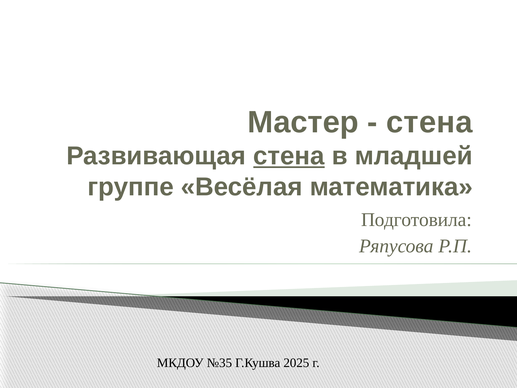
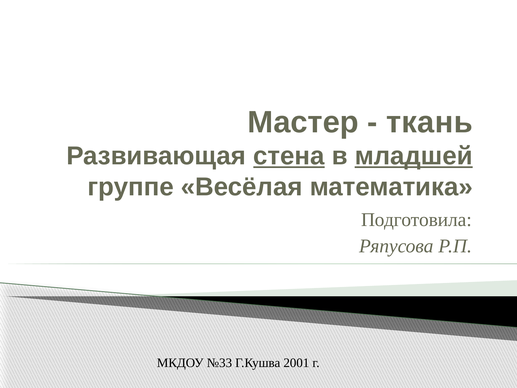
стена at (429, 122): стена -> ткань
младшей underline: none -> present
№35: №35 -> №33
2025: 2025 -> 2001
